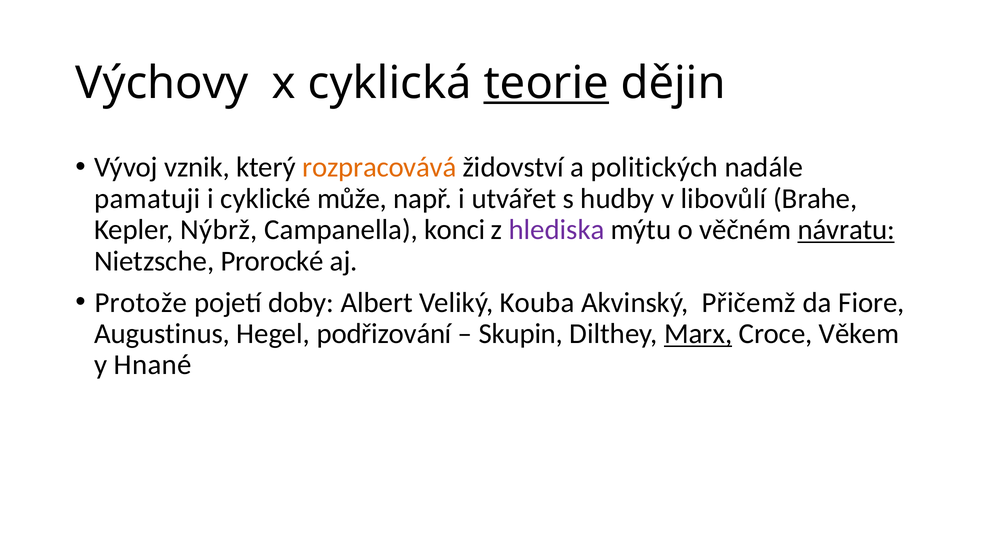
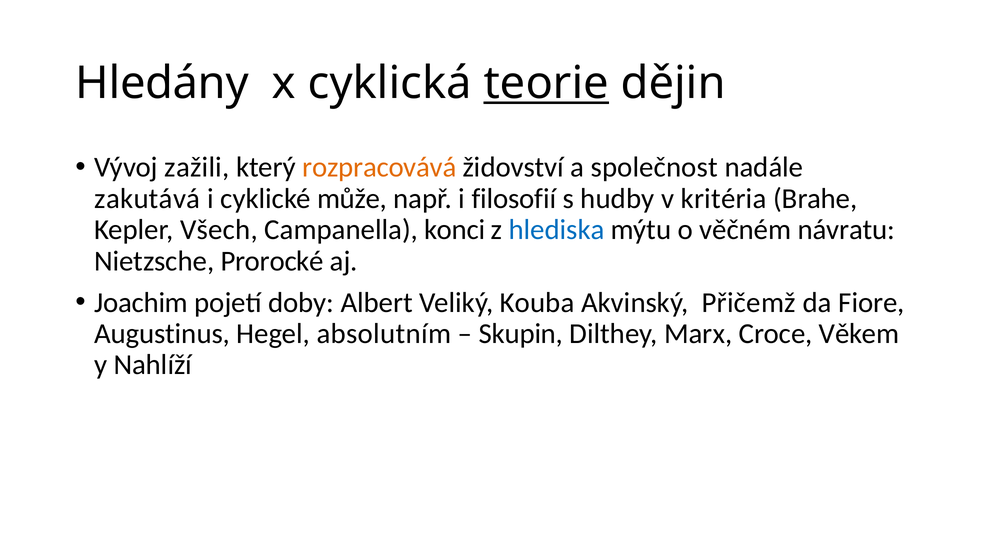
Výchovy: Výchovy -> Hledány
vznik: vznik -> zažili
politických: politických -> společnost
pamatuji: pamatuji -> zakutává
utvářet: utvářet -> filosofií
libovůlí: libovůlí -> kritéria
Nýbrž: Nýbrž -> Všech
hlediska colour: purple -> blue
návratu underline: present -> none
Protože: Protože -> Joachim
podřizování: podřizování -> absolutním
Marx underline: present -> none
Hnané: Hnané -> Nahlíží
